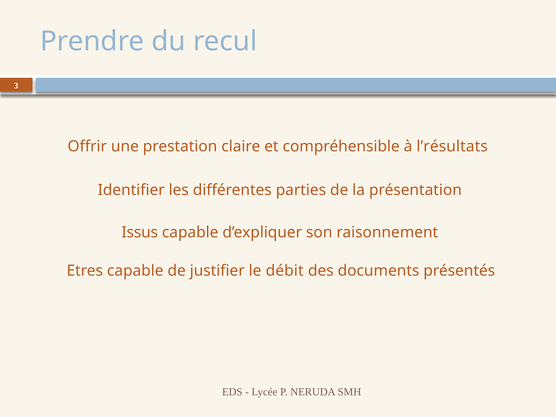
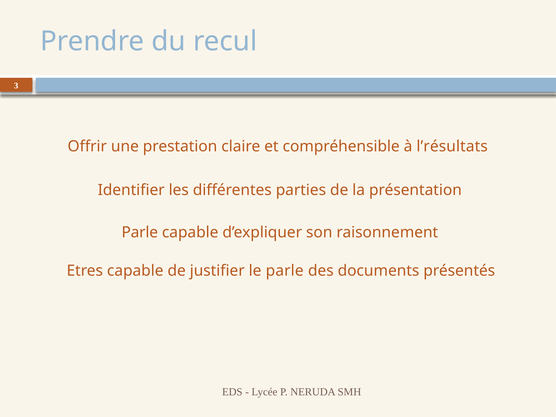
Issus at (140, 232): Issus -> Parle
le débit: débit -> parle
